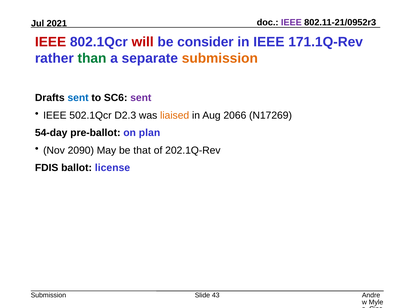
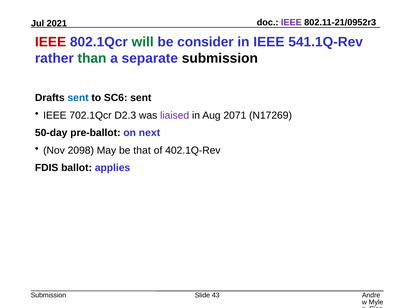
will colour: red -> green
171.1Q-Rev: 171.1Q-Rev -> 541.1Q-Rev
submission at (220, 59) colour: orange -> black
sent at (141, 98) colour: purple -> black
502.1Qcr: 502.1Qcr -> 702.1Qcr
liaised colour: orange -> purple
2066: 2066 -> 2071
54-day: 54-day -> 50-day
plan: plan -> next
2090: 2090 -> 2098
202.1Q-Rev: 202.1Q-Rev -> 402.1Q-Rev
license: license -> applies
